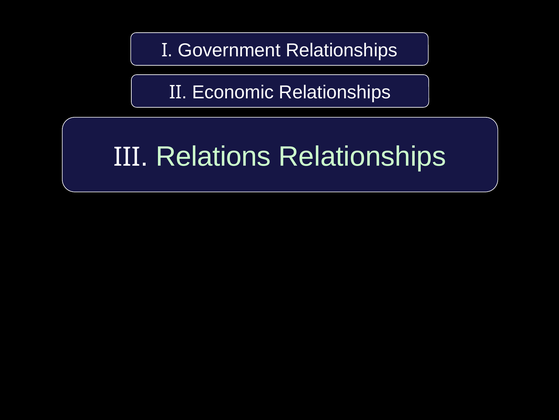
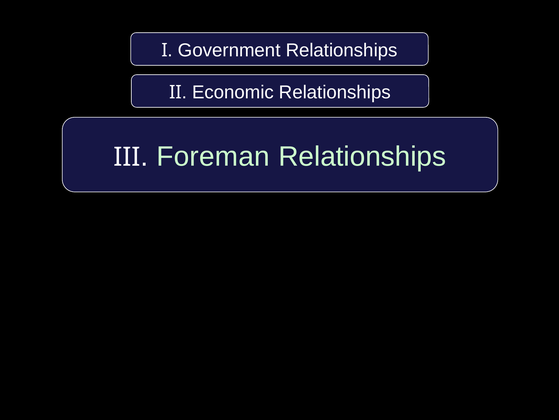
Relations: Relations -> Foreman
